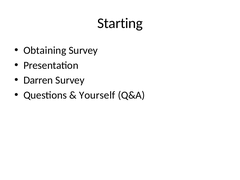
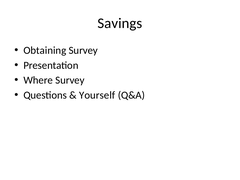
Starting: Starting -> Savings
Darren: Darren -> Where
